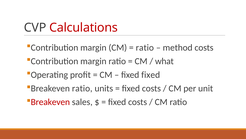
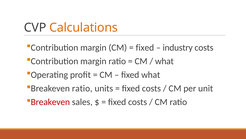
Calculations colour: red -> orange
ratio at (145, 47): ratio -> fixed
method: method -> industry
fixed fixed: fixed -> what
